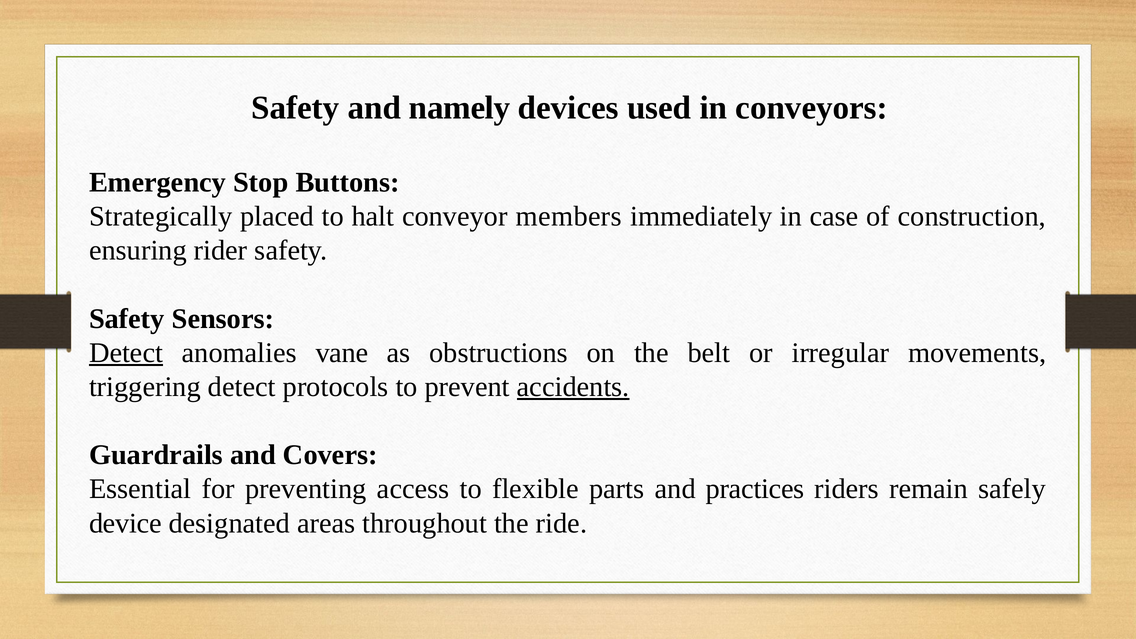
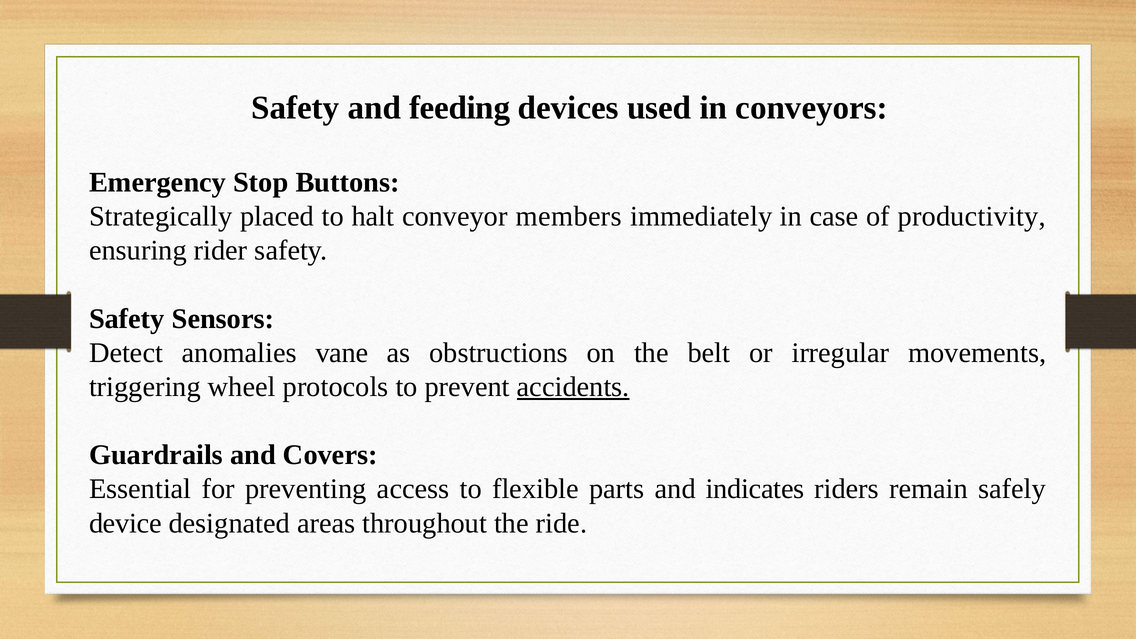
namely: namely -> feeding
construction: construction -> productivity
Detect at (126, 353) underline: present -> none
triggering detect: detect -> wheel
practices: practices -> indicates
